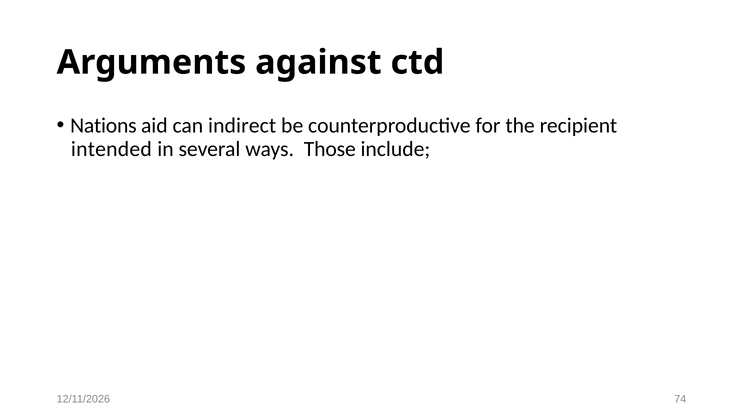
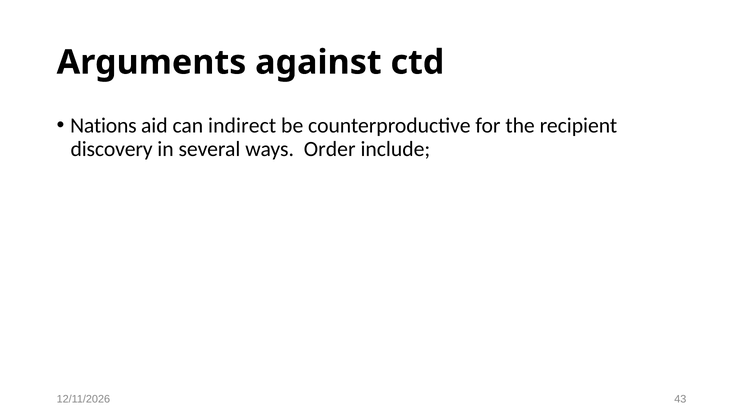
intended: intended -> discovery
Those: Those -> Order
74: 74 -> 43
